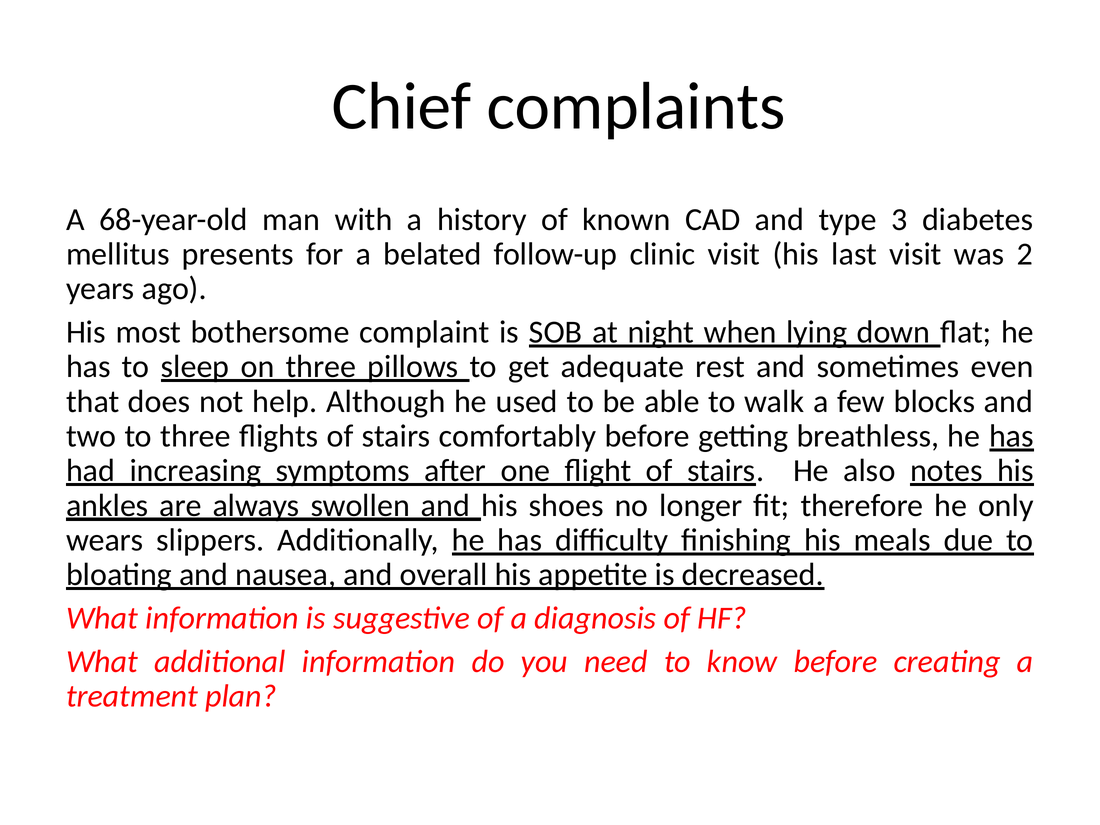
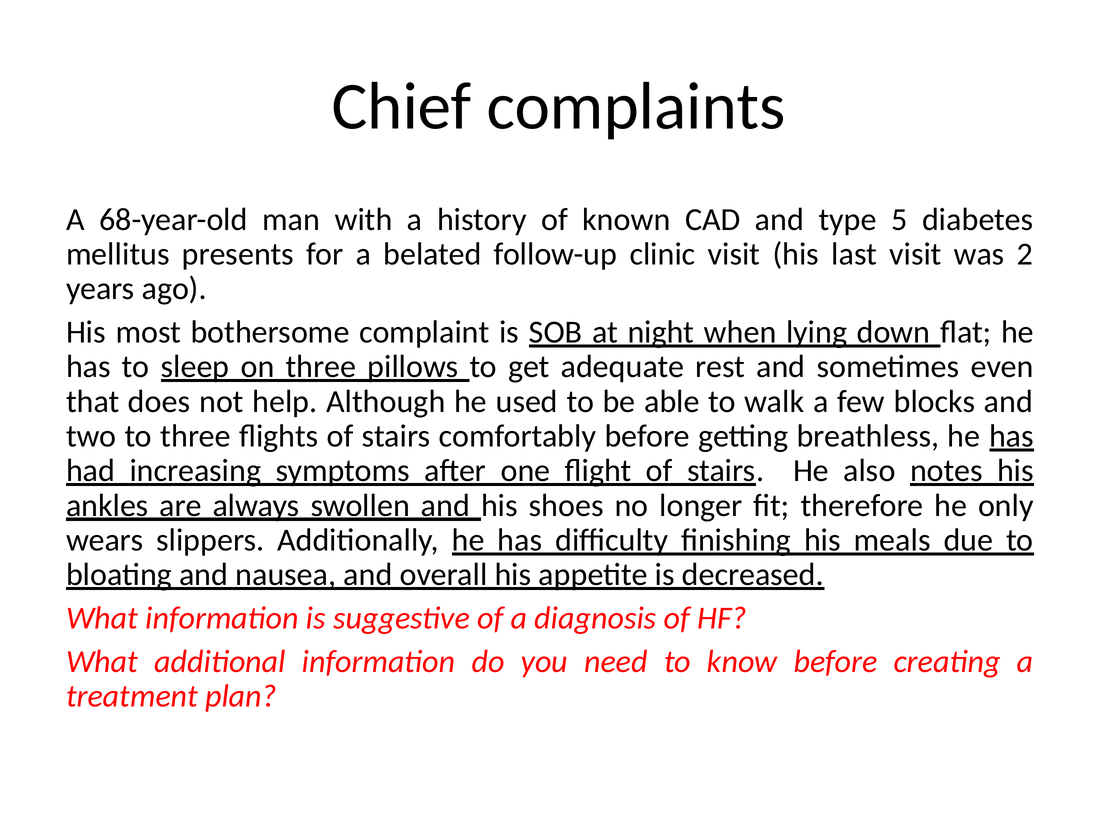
3: 3 -> 5
